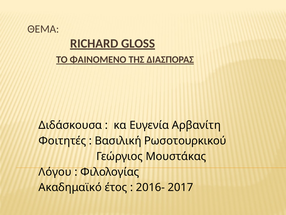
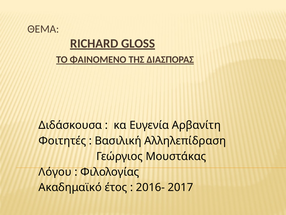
Ρωσοτουρκικού: Ρωσοτουρκικού -> Αλληλεπίδραση
